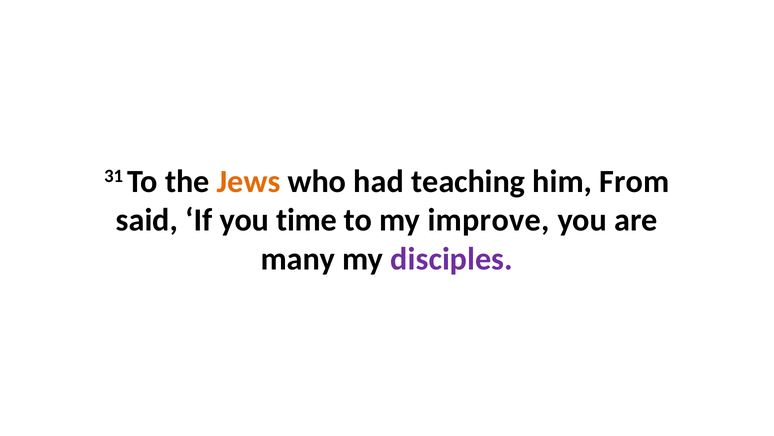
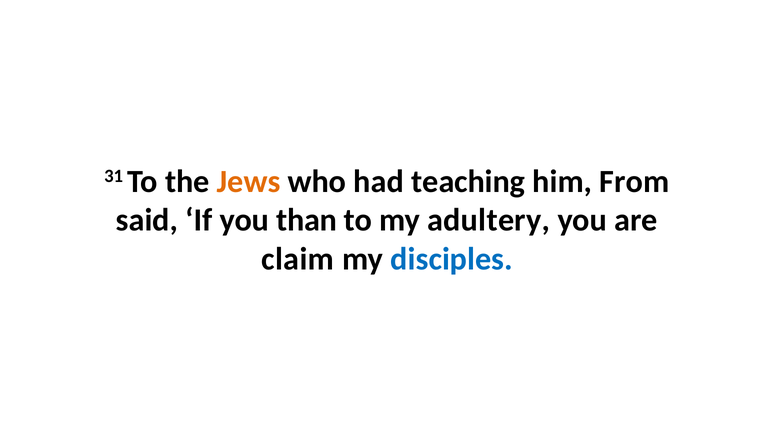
time: time -> than
improve: improve -> adultery
many: many -> claim
disciples colour: purple -> blue
